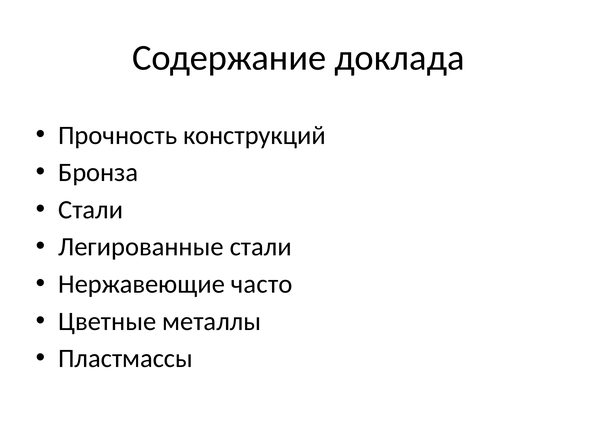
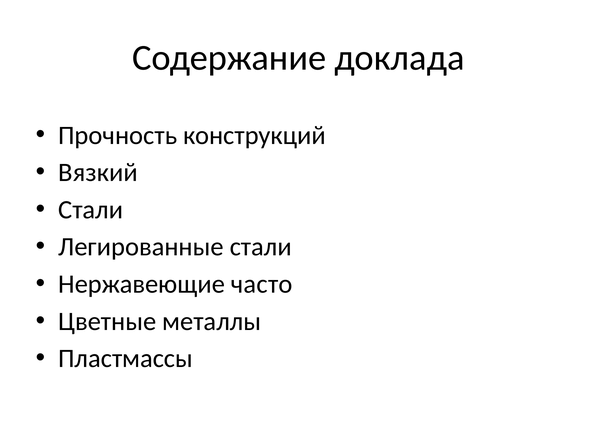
Бронза: Бронза -> Вязкий
